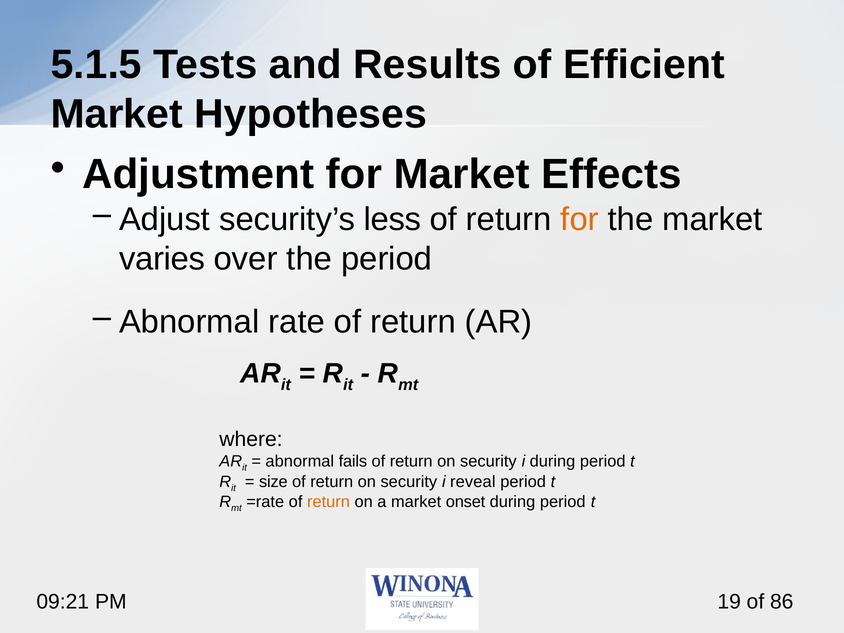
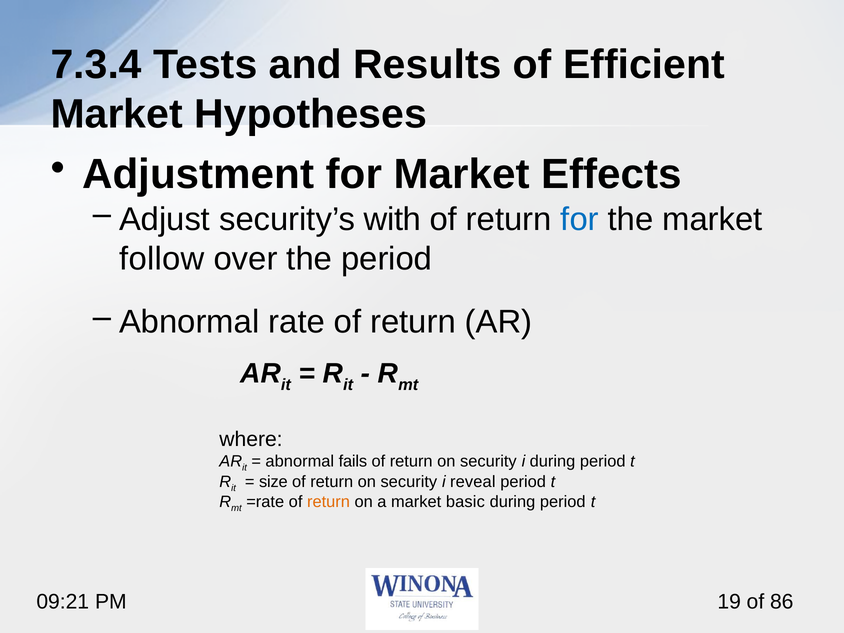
5.1.5: 5.1.5 -> 7.3.4
less: less -> with
for at (580, 219) colour: orange -> blue
varies: varies -> follow
onset: onset -> basic
